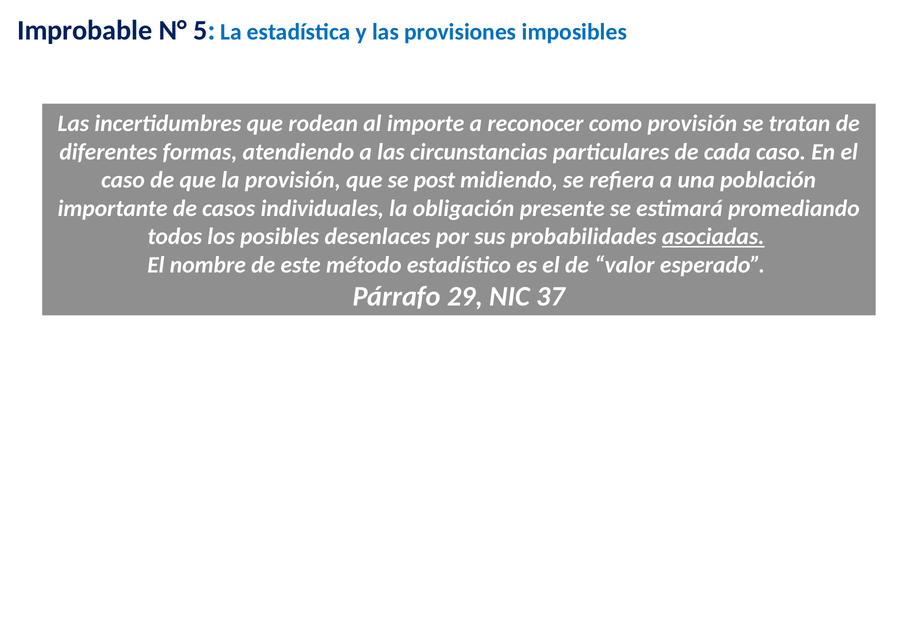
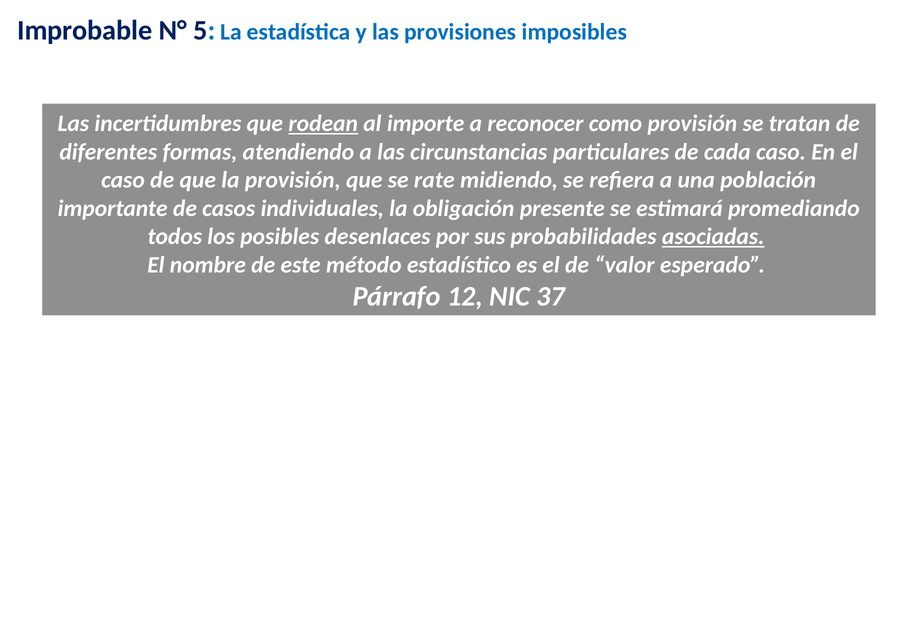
rodean underline: none -> present
post: post -> rate
29: 29 -> 12
